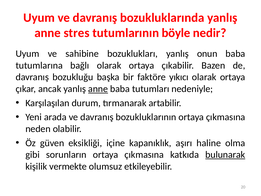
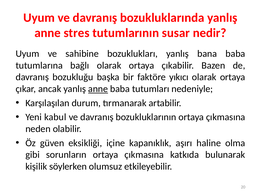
böyle: böyle -> susar
onun: onun -> bana
arada: arada -> kabul
bulunarak underline: present -> none
vermekte: vermekte -> söylerken
